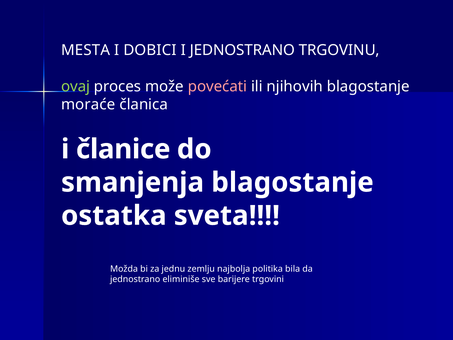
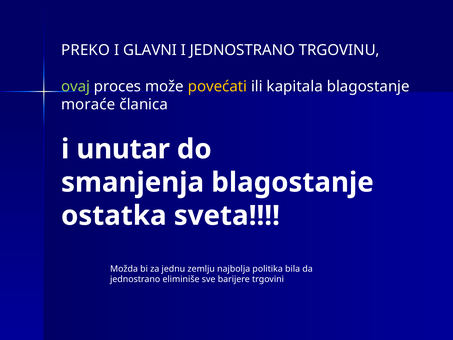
MESTA: MESTA -> PREKO
DOBICI: DOBICI -> GLAVNI
povećati colour: pink -> yellow
njihovih: njihovih -> kapitala
članice: članice -> unutar
